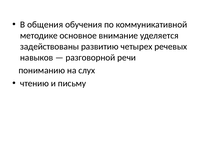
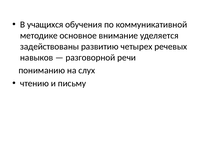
общения: общения -> учащихся
